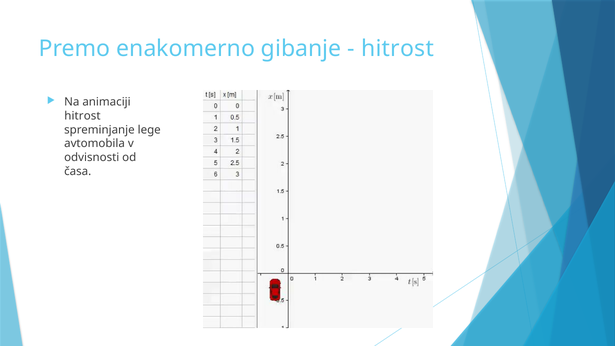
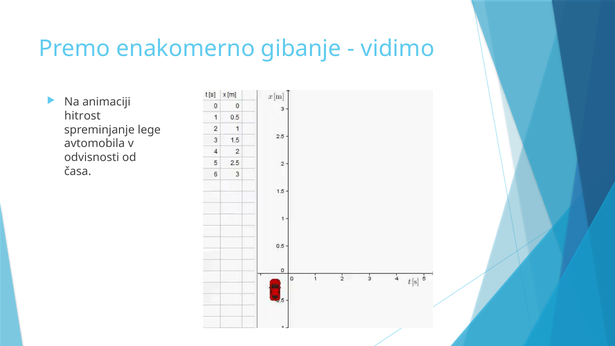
hitrost at (398, 49): hitrost -> vidimo
